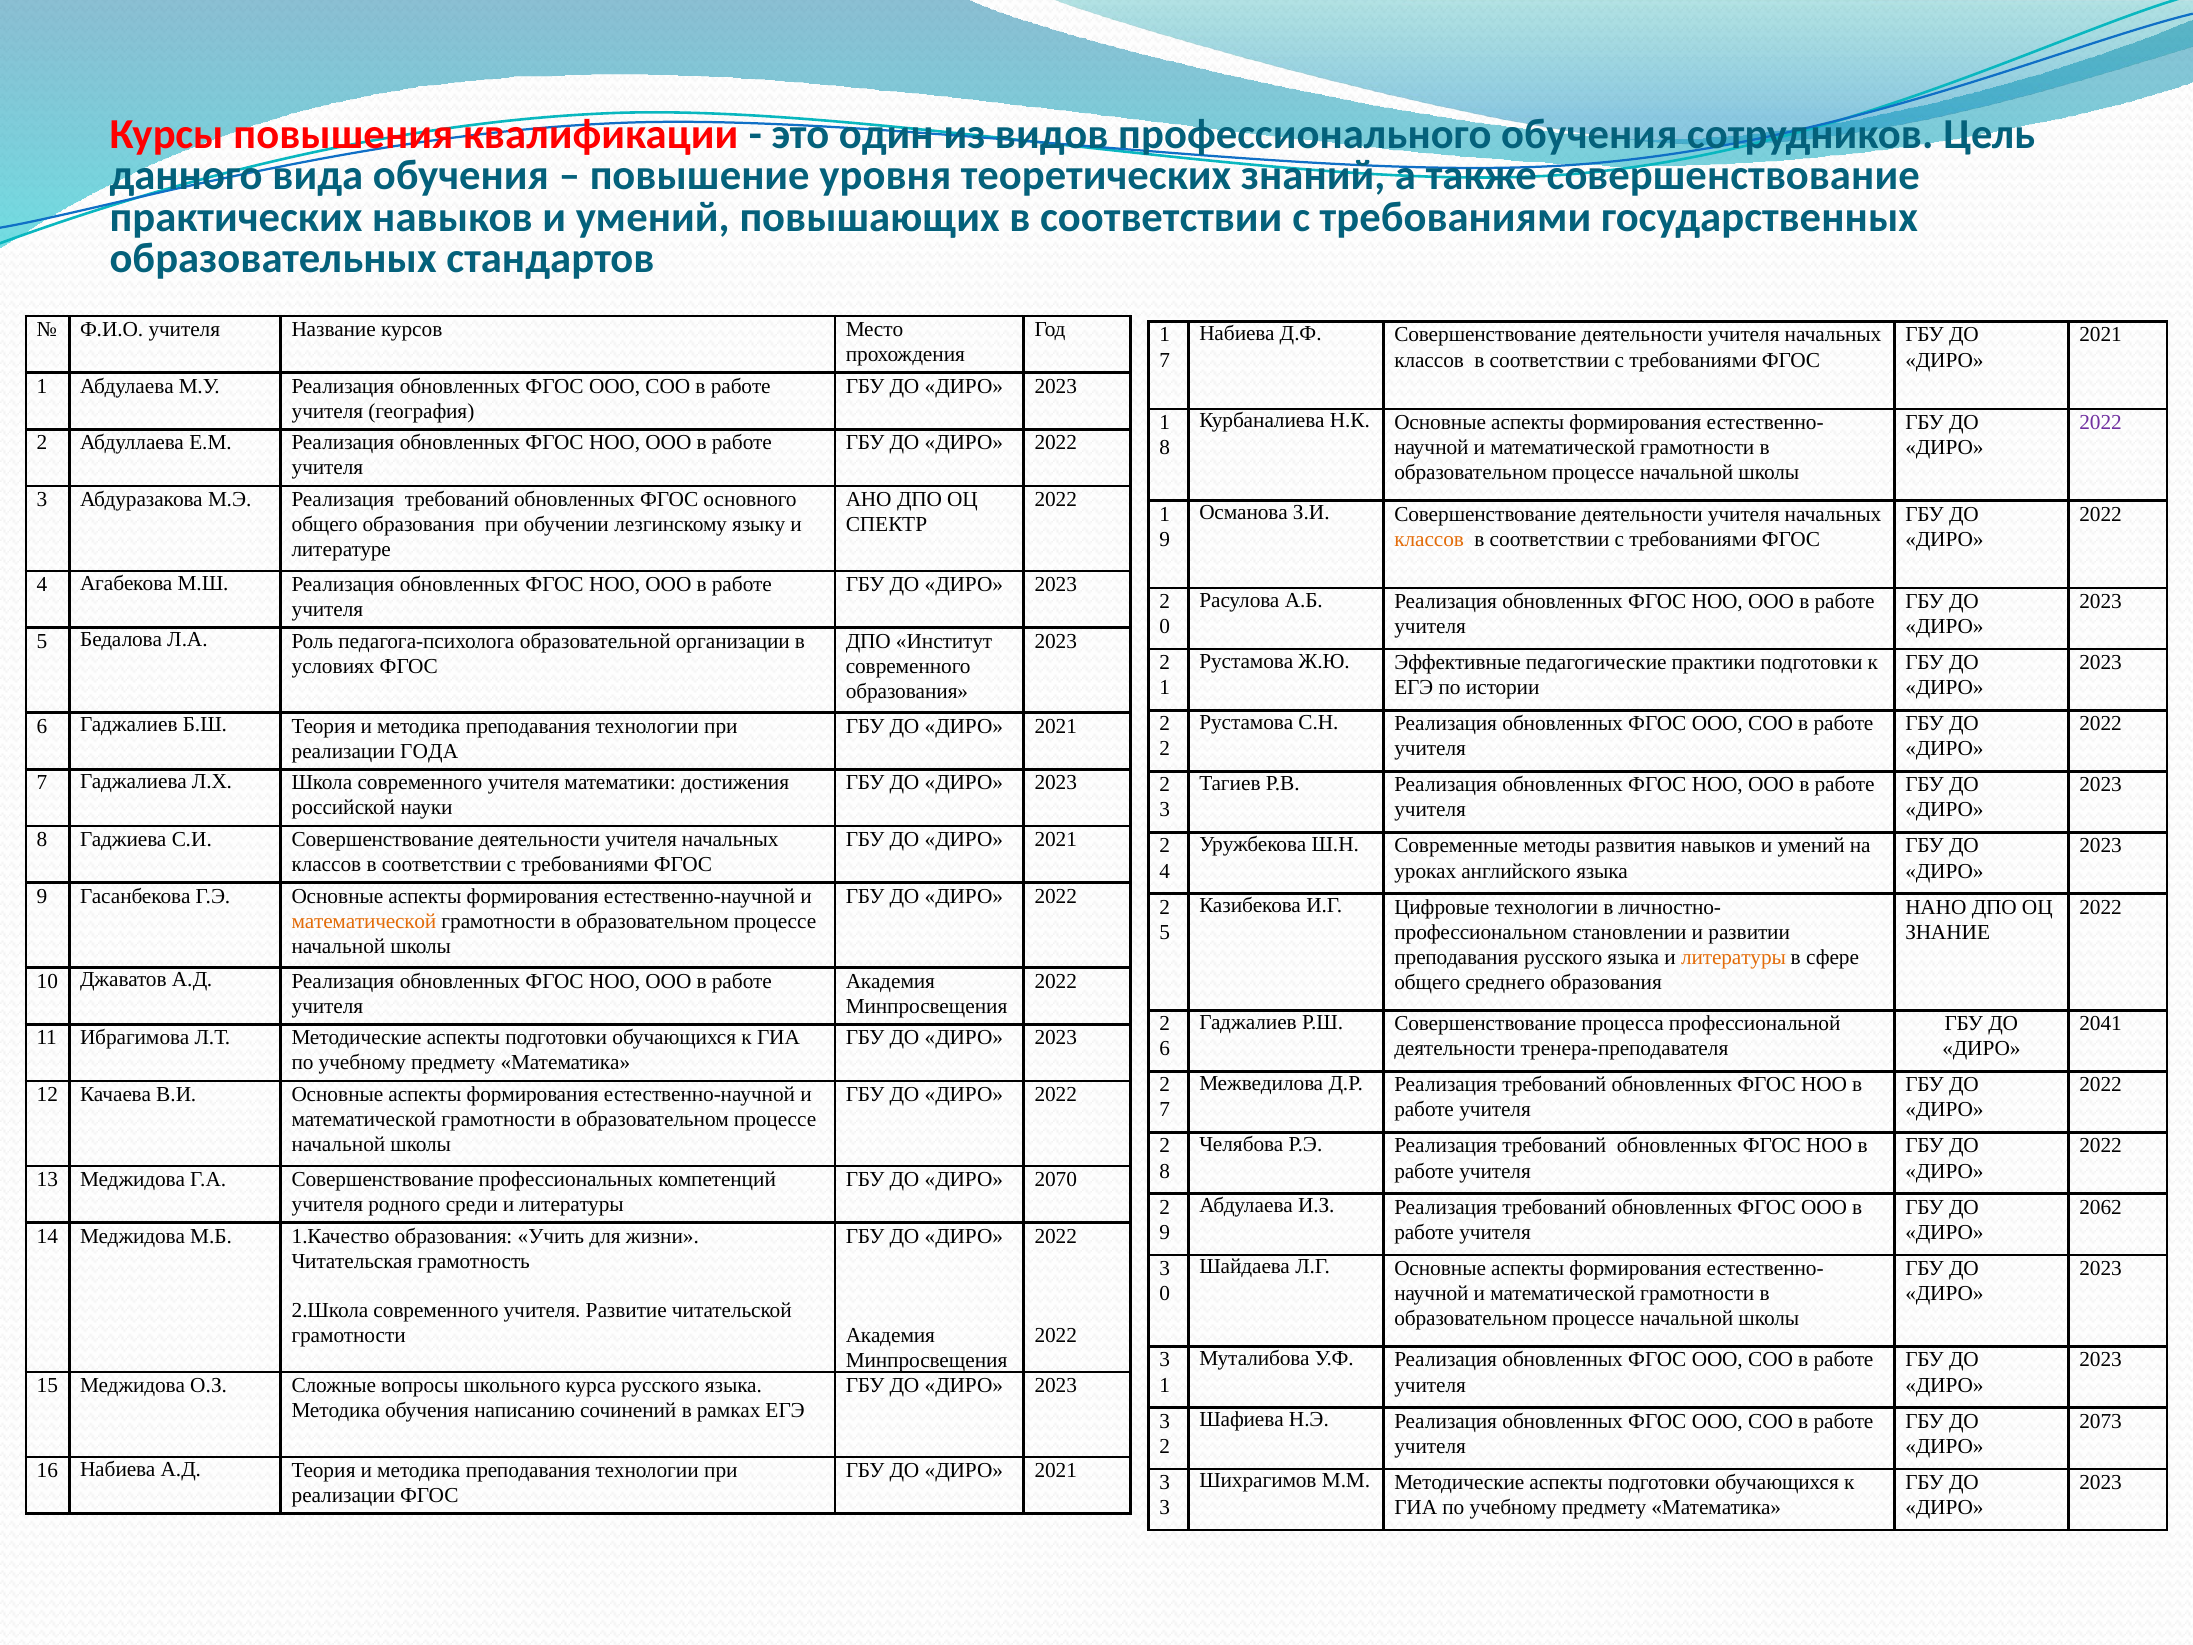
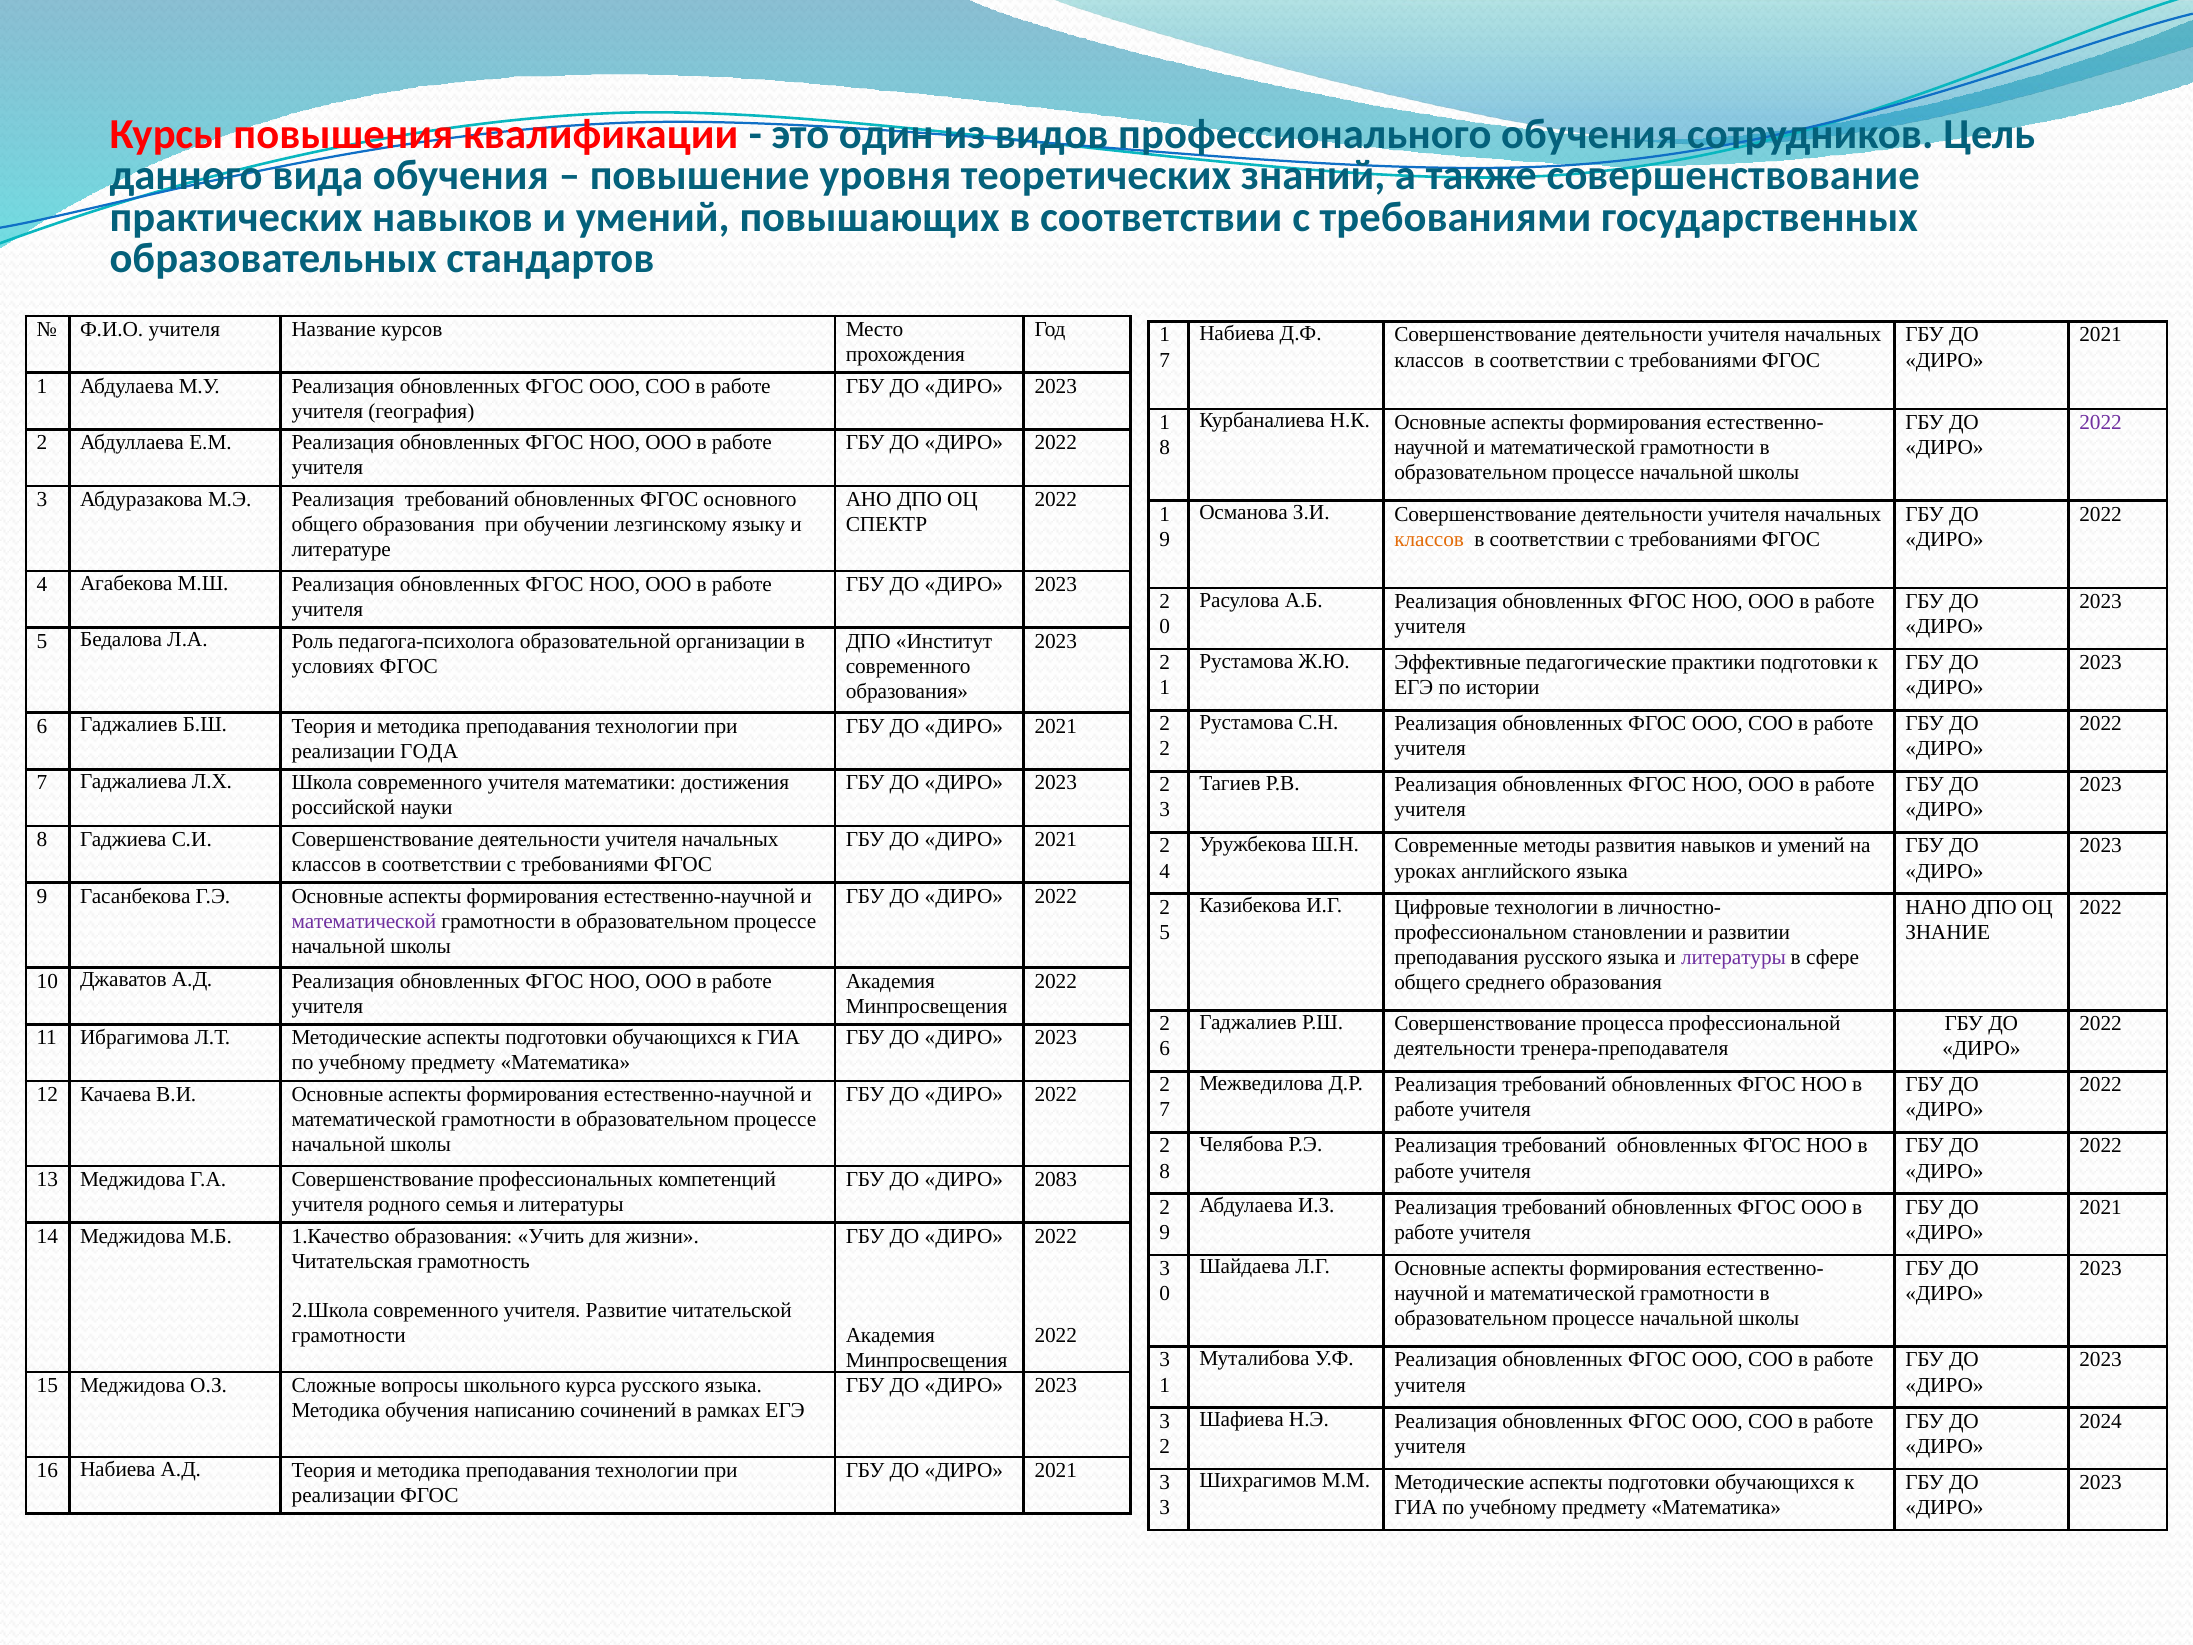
математической at (364, 921) colour: orange -> purple
литературы at (1733, 957) colour: orange -> purple
2041 at (2101, 1023): 2041 -> 2022
2070: 2070 -> 2083
среди: среди -> семья
2062 at (2101, 1207): 2062 -> 2021
2073: 2073 -> 2024
